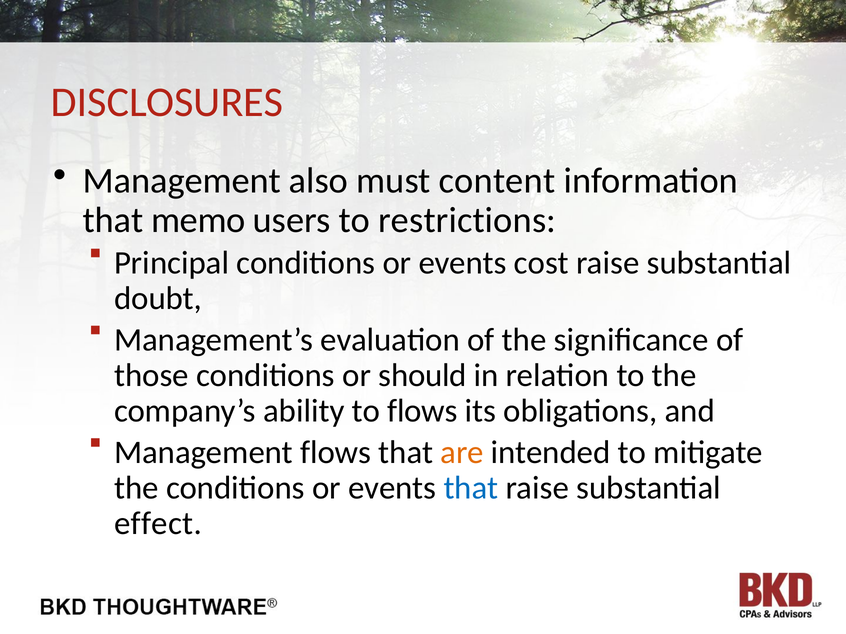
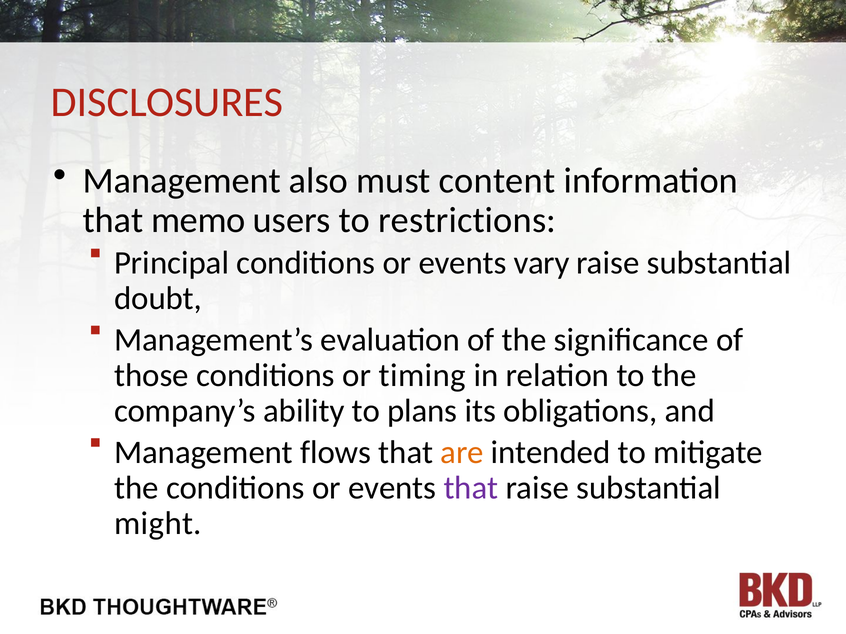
cost: cost -> vary
should: should -> timing
to flows: flows -> plans
that at (471, 488) colour: blue -> purple
effect: effect -> might
